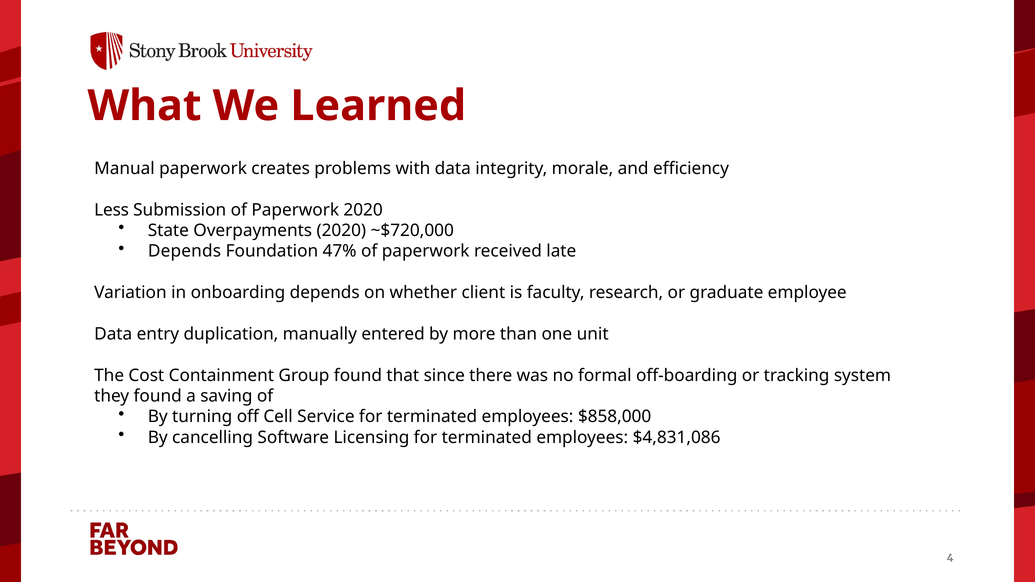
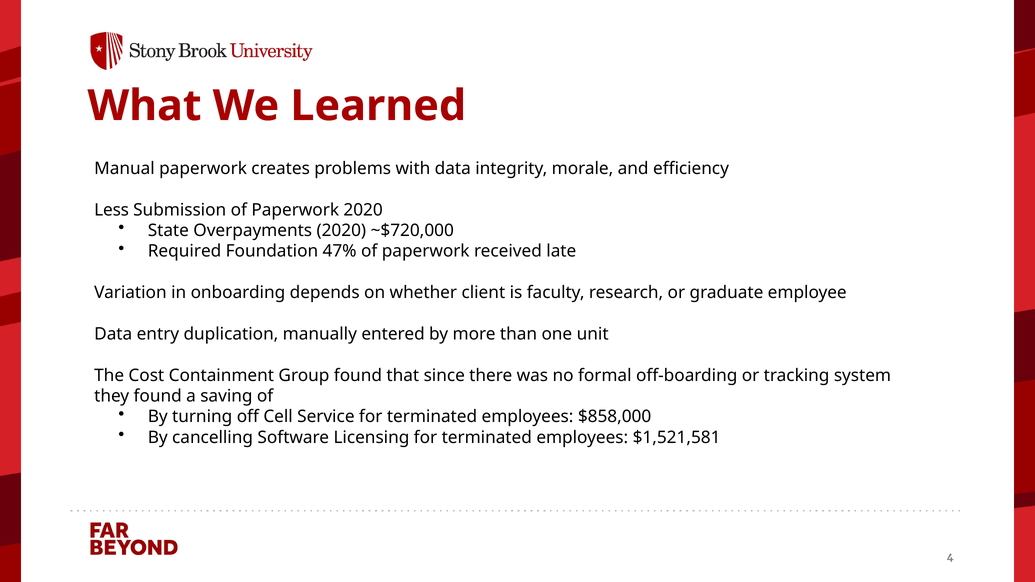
Depends at (184, 251): Depends -> Required
$4,831,086: $4,831,086 -> $1,521,581
